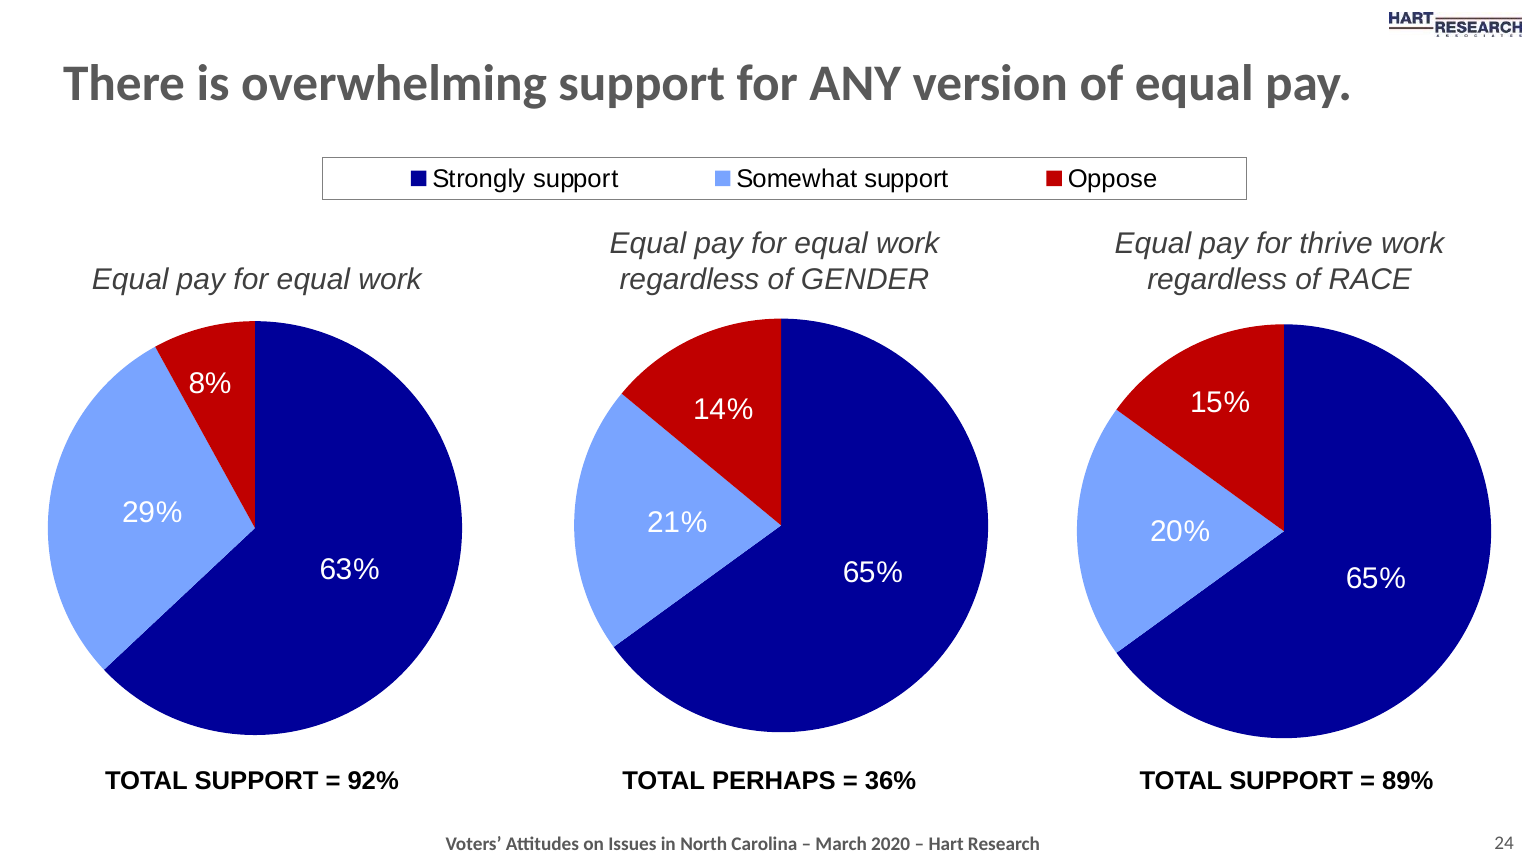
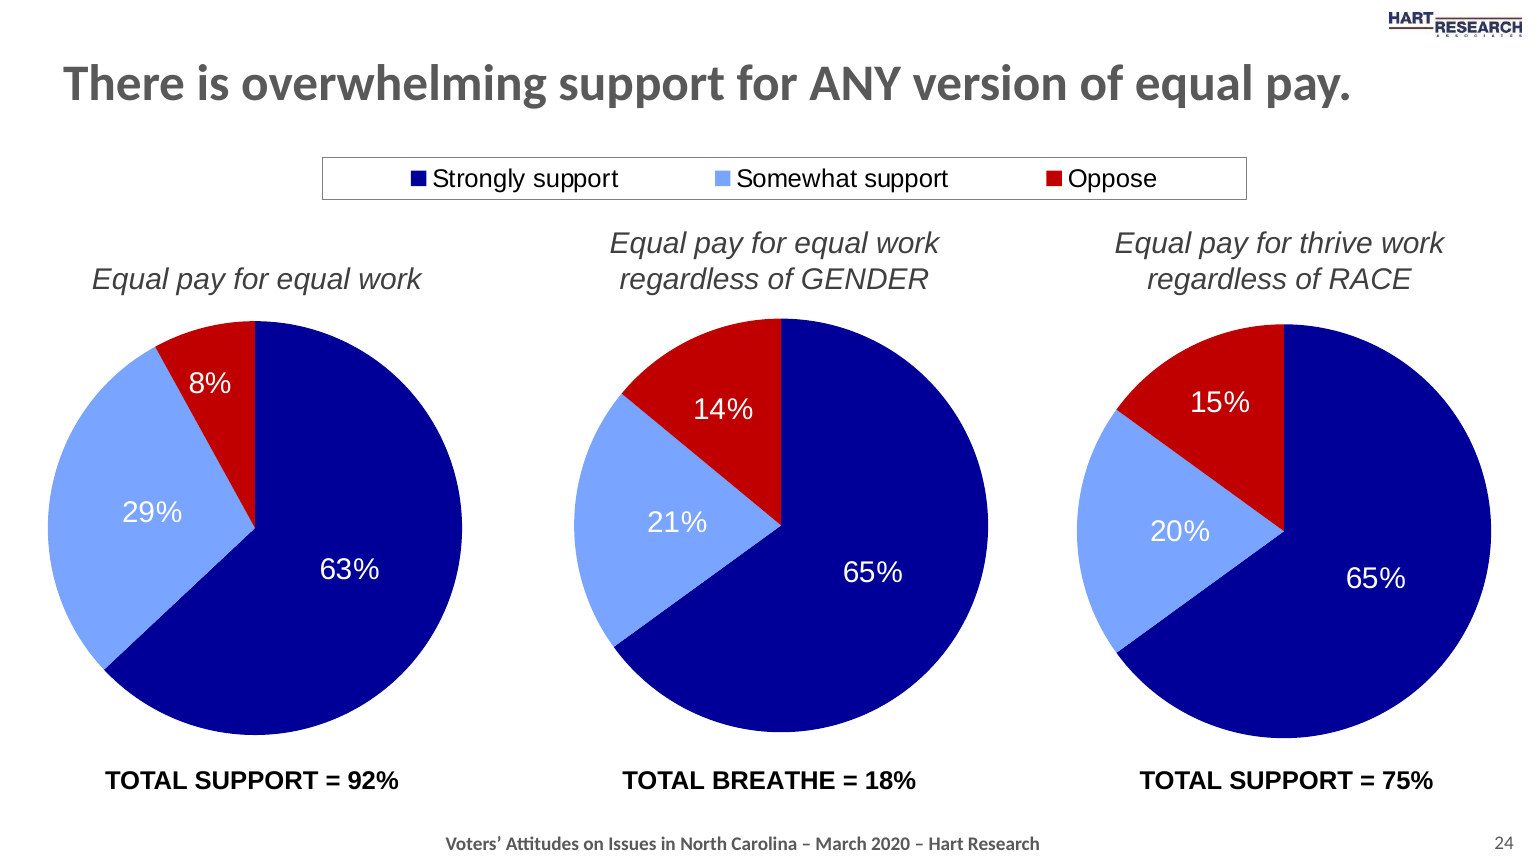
PERHAPS: PERHAPS -> BREATHE
36%: 36% -> 18%
89%: 89% -> 75%
